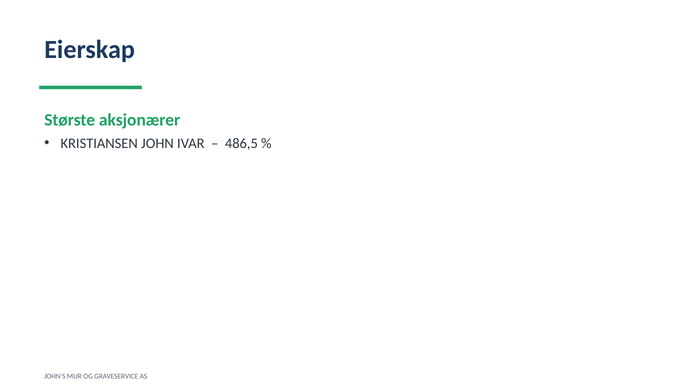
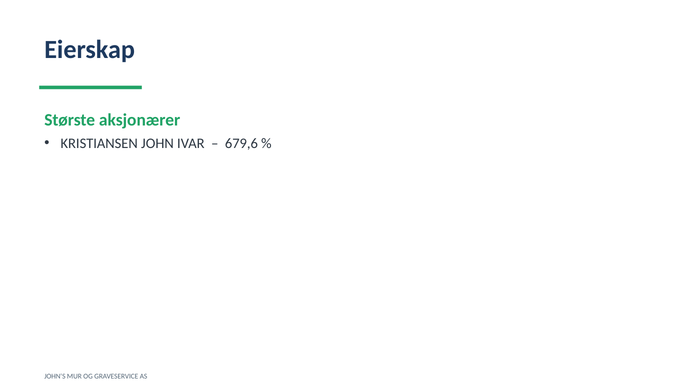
486,5: 486,5 -> 679,6
